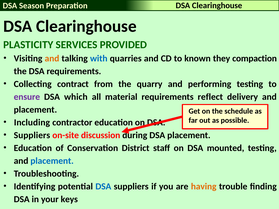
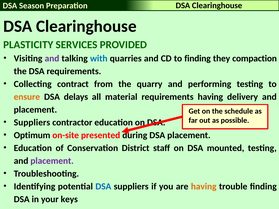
and at (52, 58) colour: orange -> purple
to known: known -> finding
ensure colour: purple -> orange
which: which -> delays
requirements reflect: reflect -> having
Including at (32, 123): Including -> Suppliers
Suppliers at (32, 135): Suppliers -> Optimum
discussion: discussion -> presented
placement at (52, 161) colour: blue -> purple
